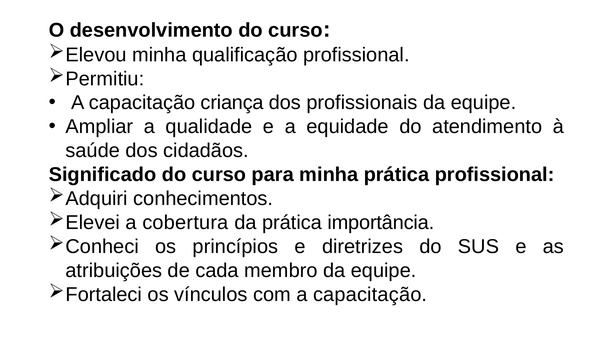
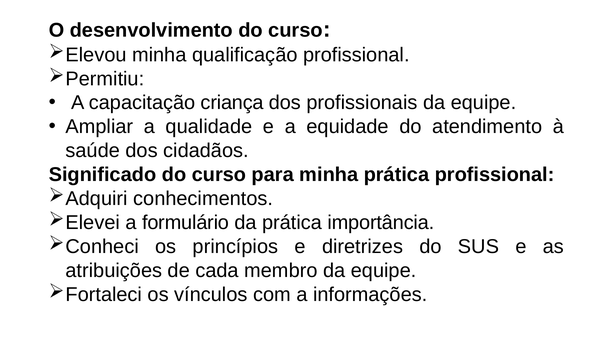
cobertura: cobertura -> formulário
com a capacitação: capacitação -> informações
